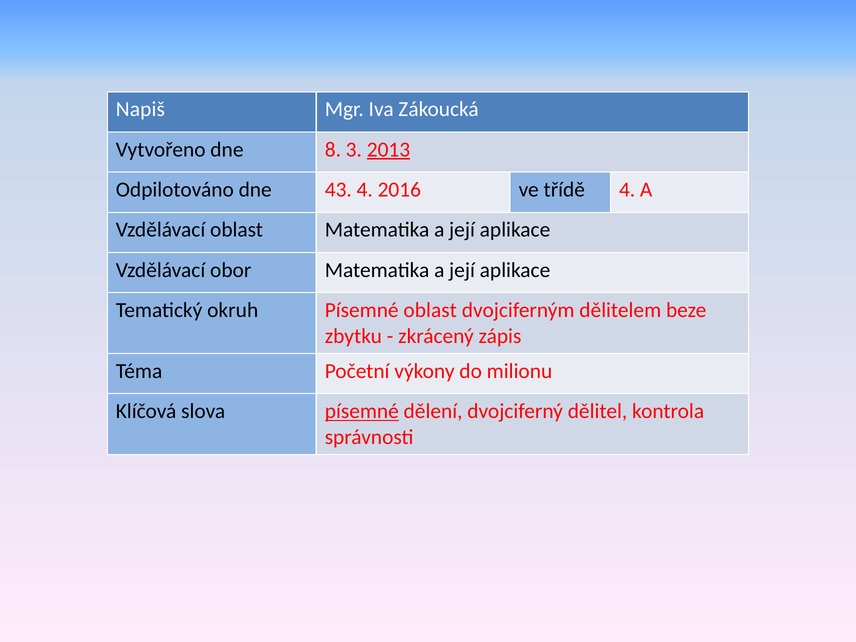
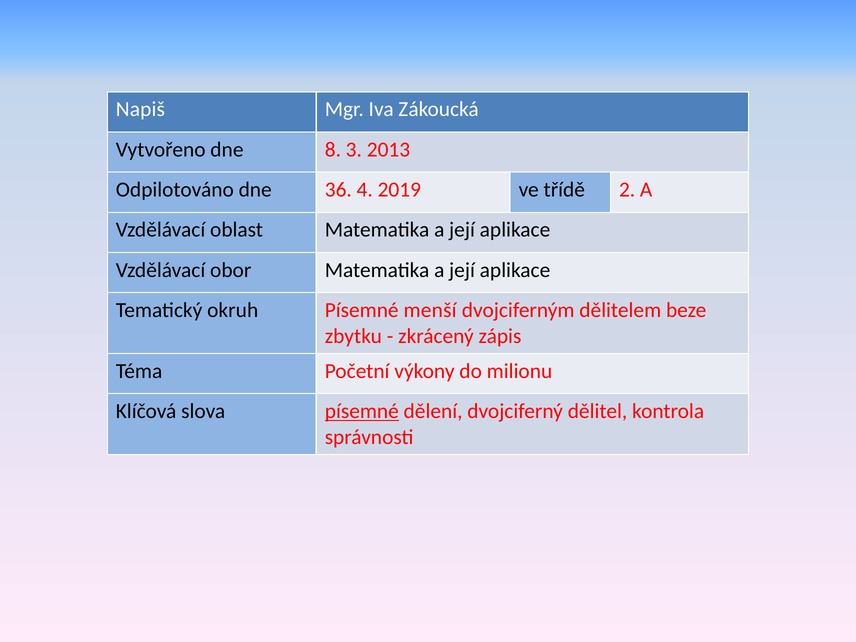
2013 underline: present -> none
43: 43 -> 36
2016: 2016 -> 2019
třídě 4: 4 -> 2
Písemné oblast: oblast -> menší
